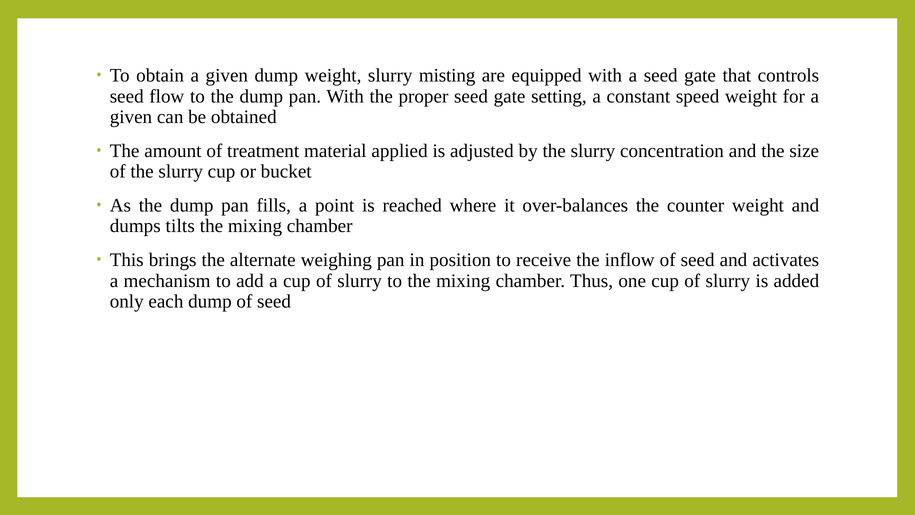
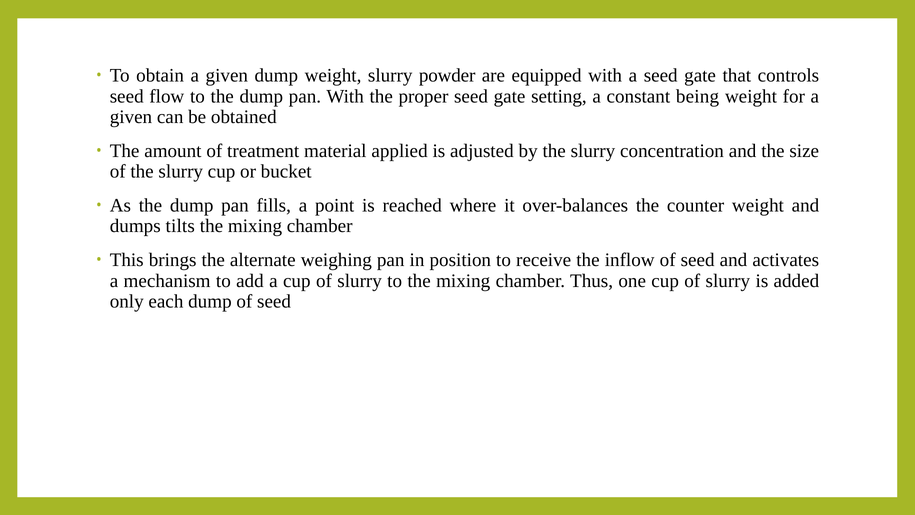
misting: misting -> powder
speed: speed -> being
